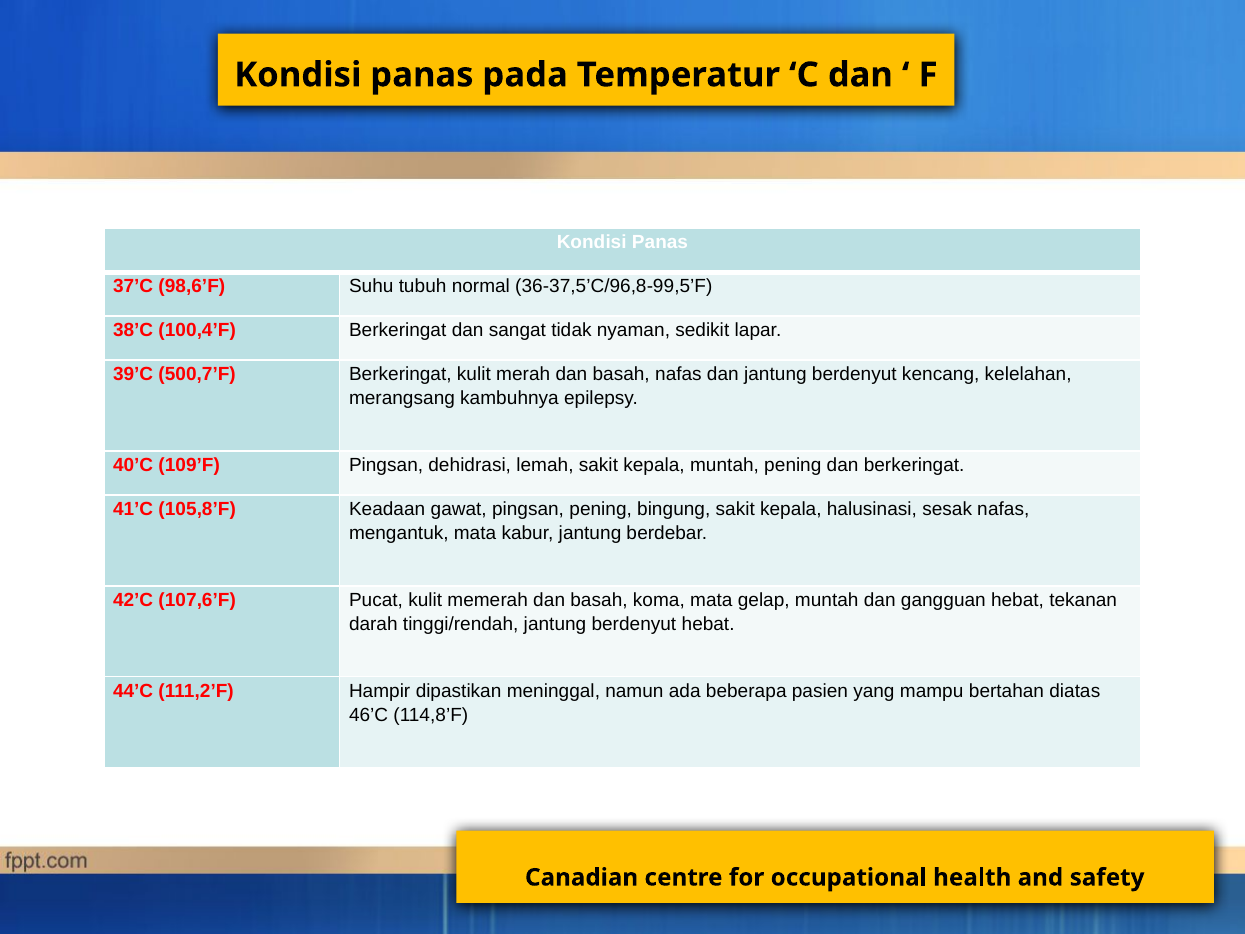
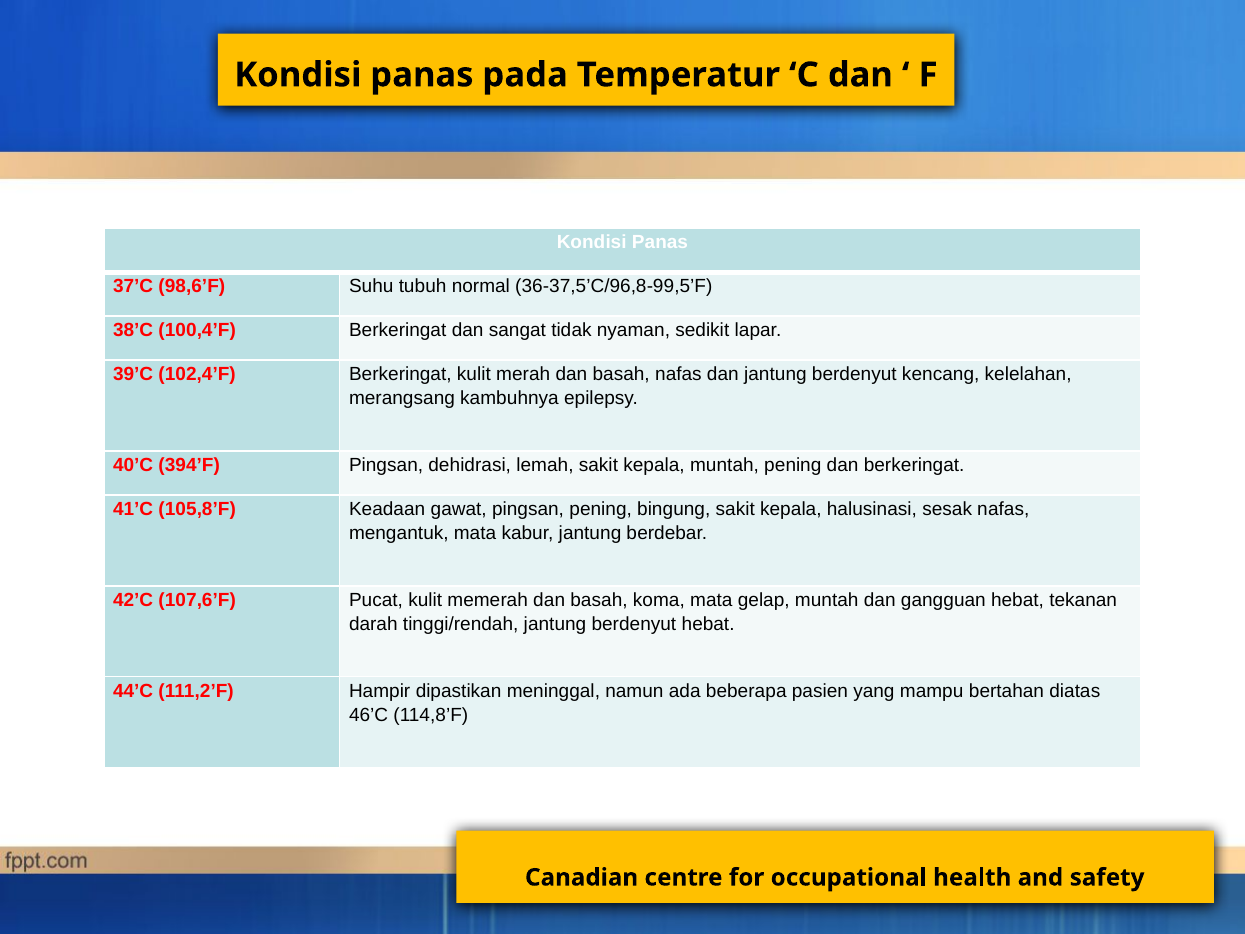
500,7’F: 500,7’F -> 102,4’F
109’F: 109’F -> 394’F
